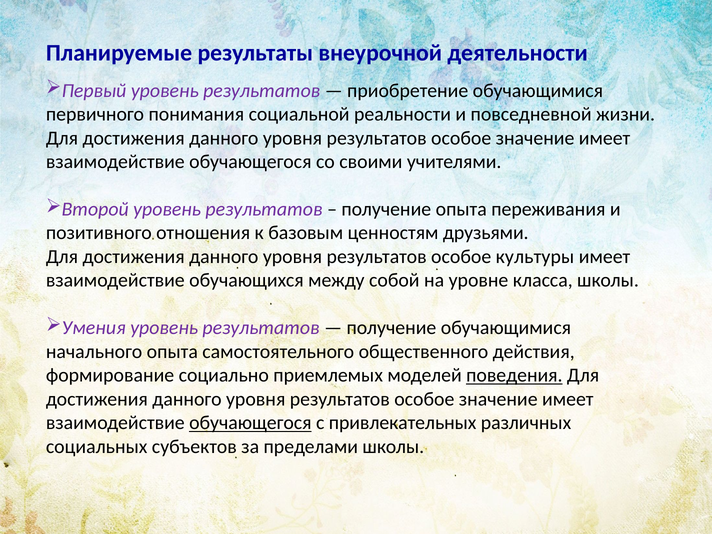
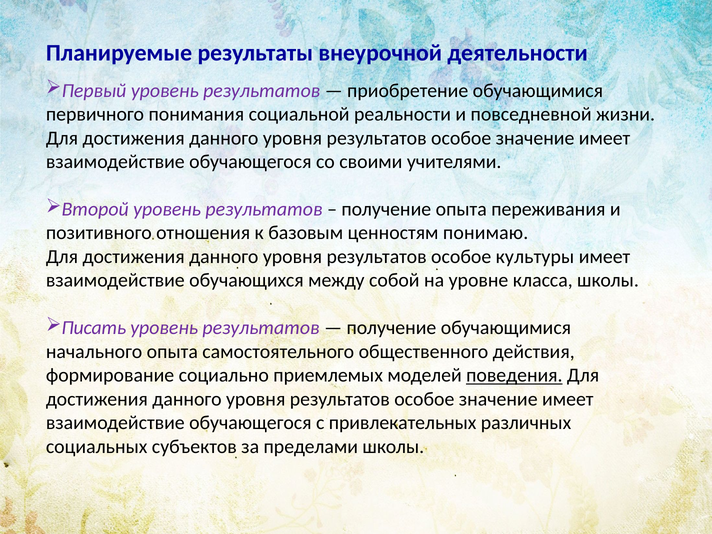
друзьями: друзьями -> понимаю
Умения: Умения -> Писать
обучающегося at (250, 423) underline: present -> none
